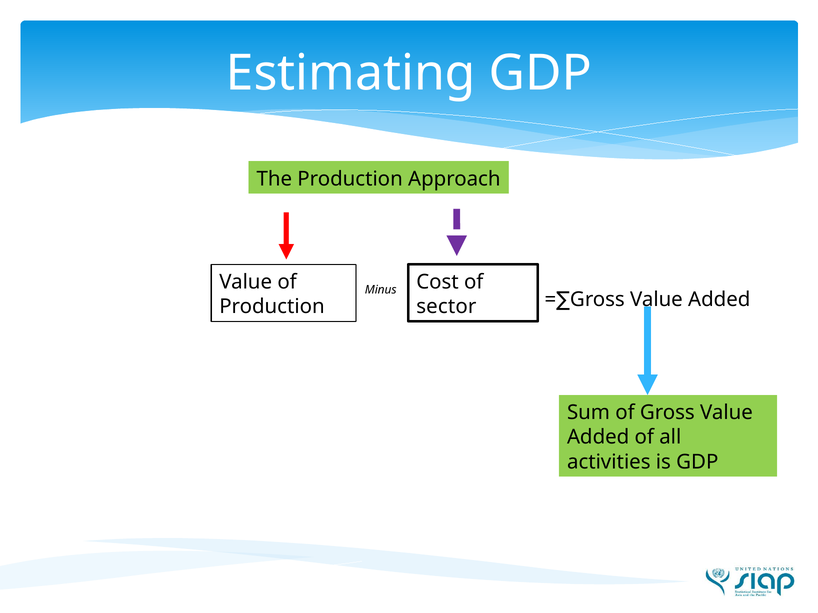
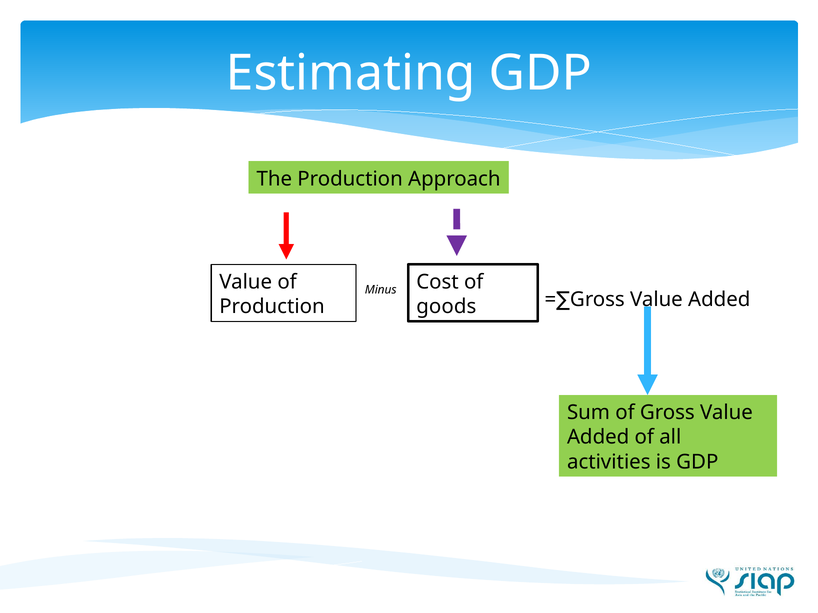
sector: sector -> goods
